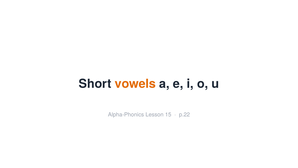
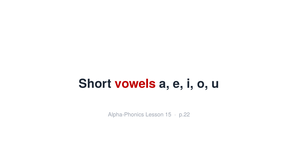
vowels colour: orange -> red
